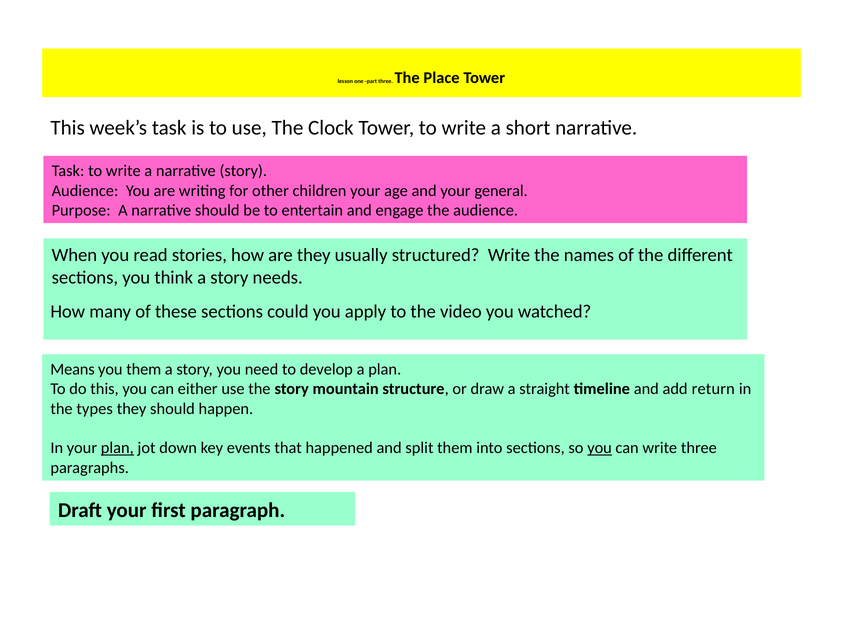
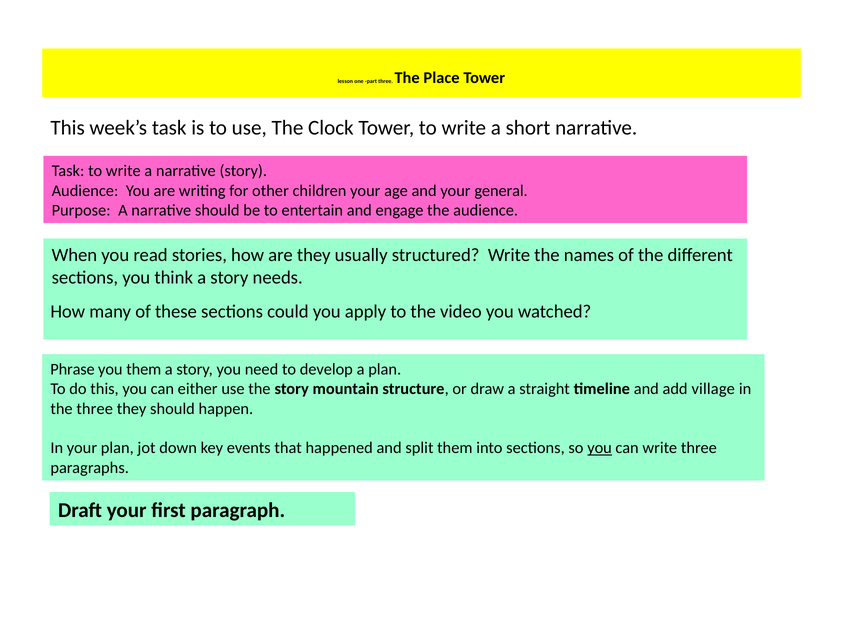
Means: Means -> Phrase
return: return -> village
the types: types -> three
plan at (117, 448) underline: present -> none
